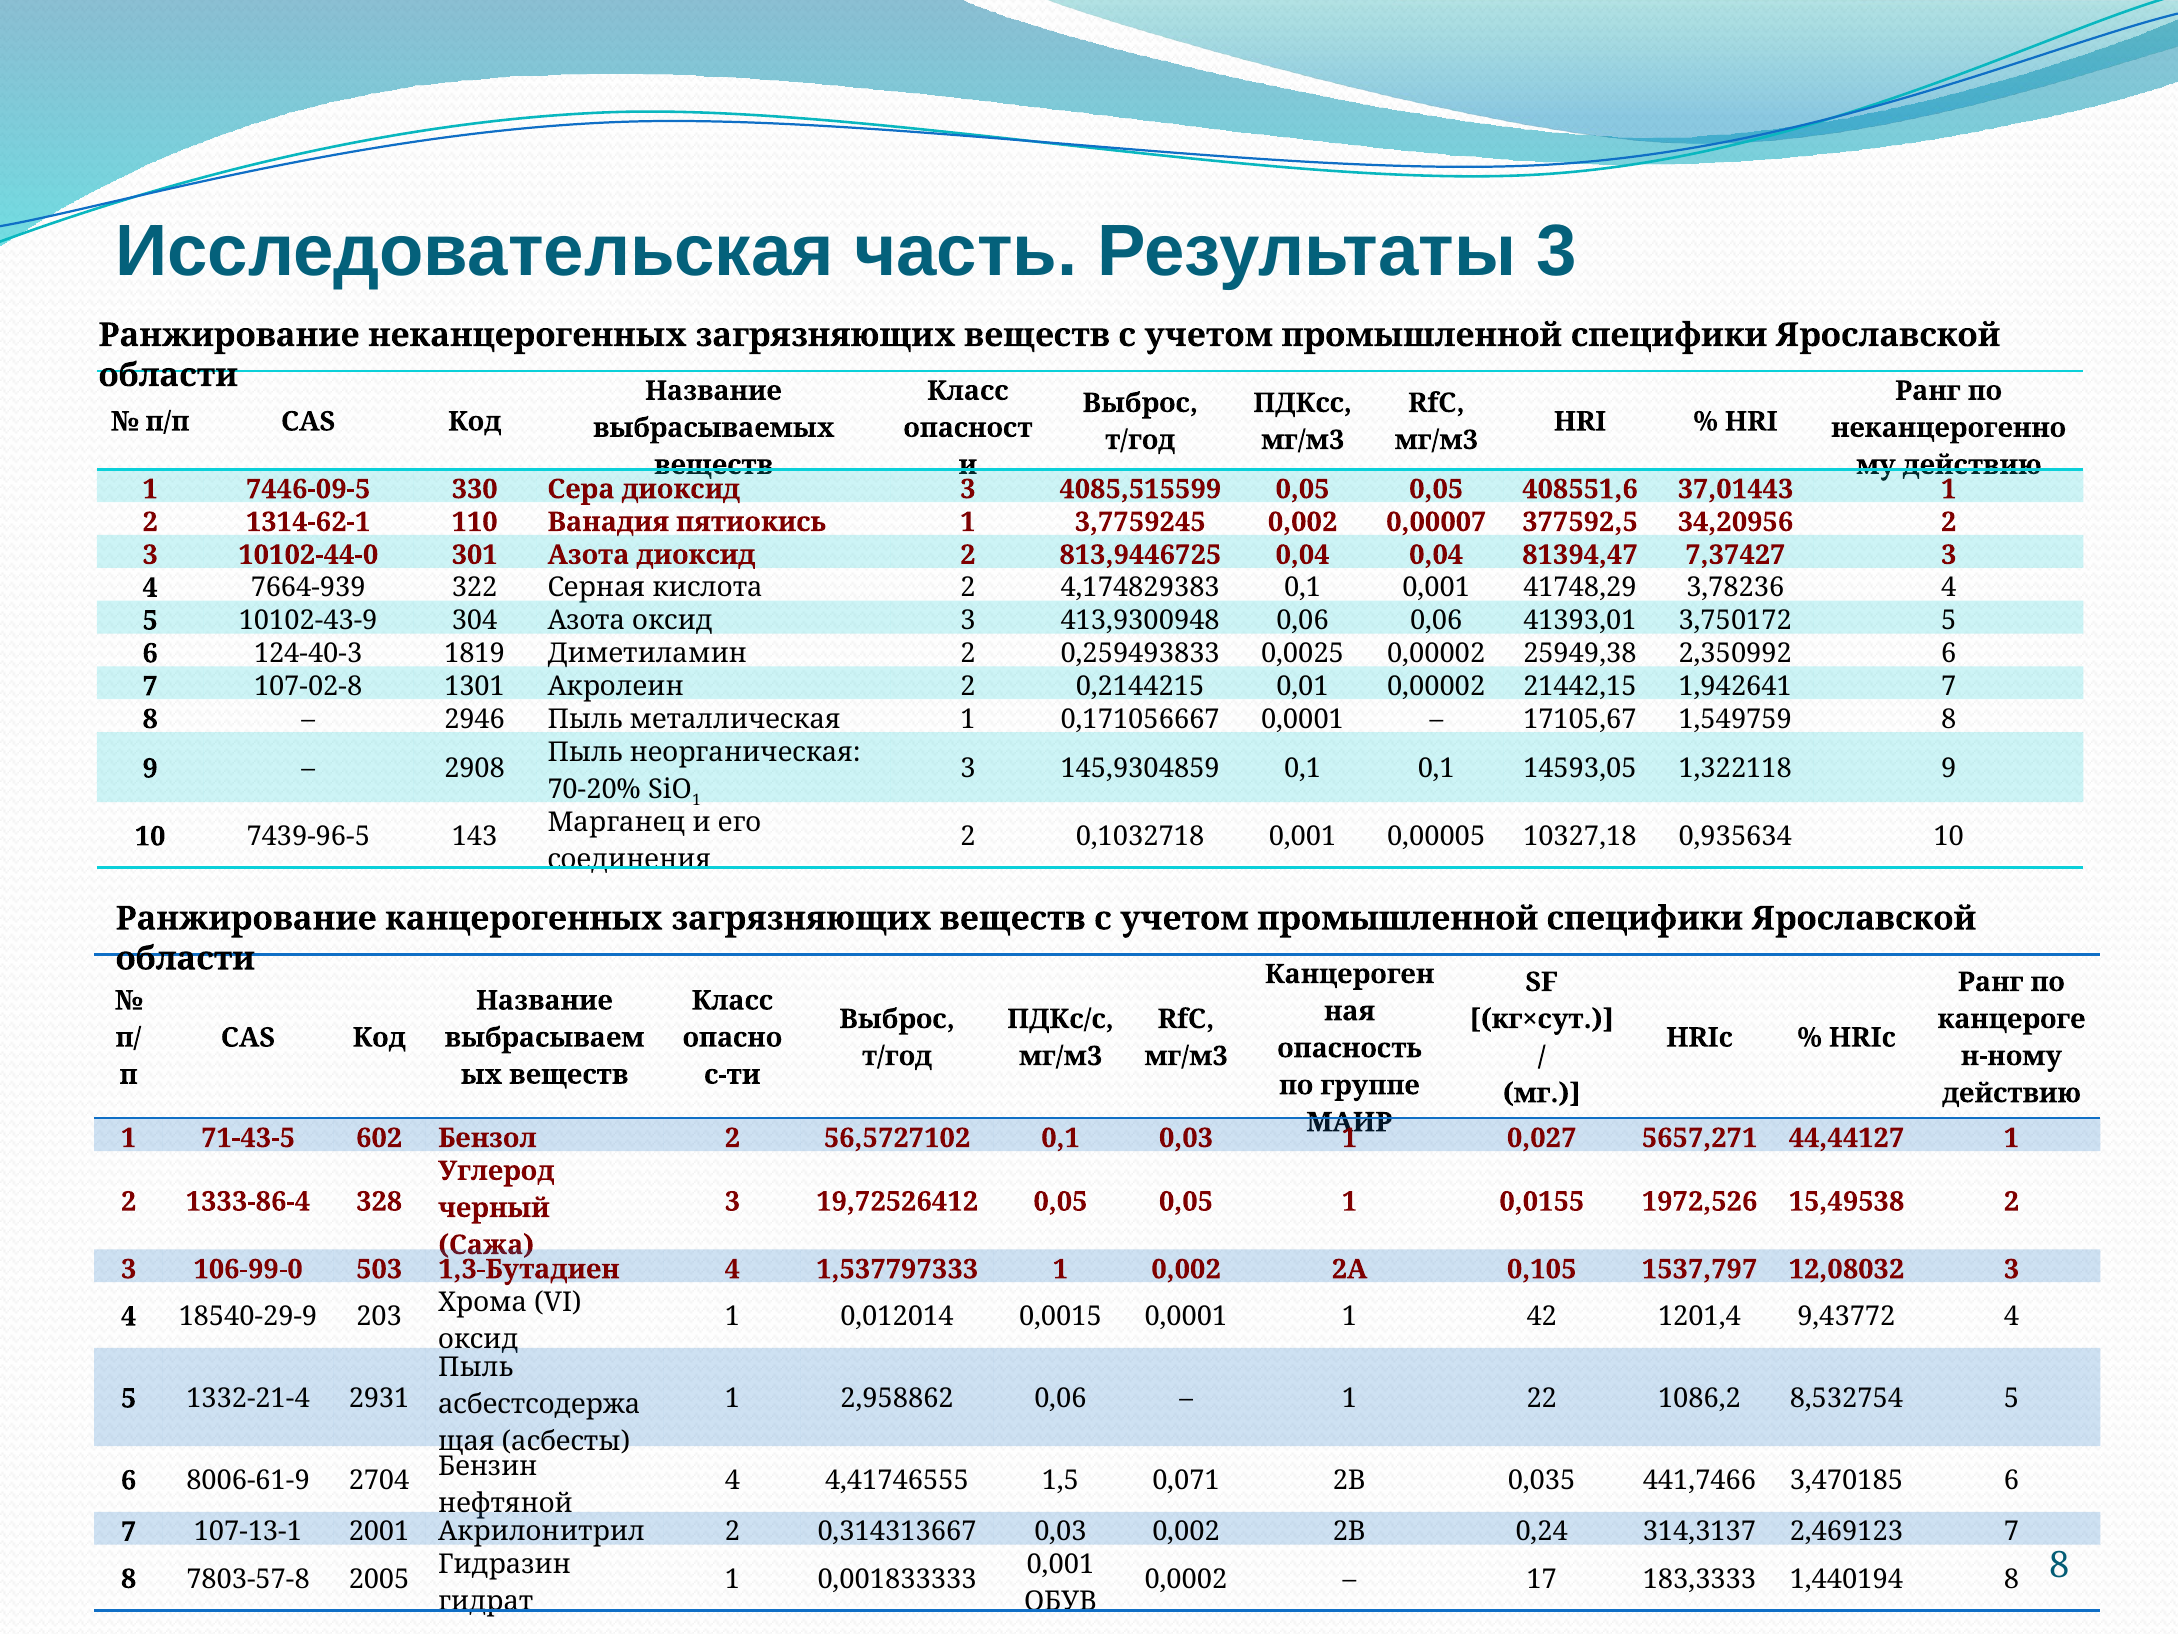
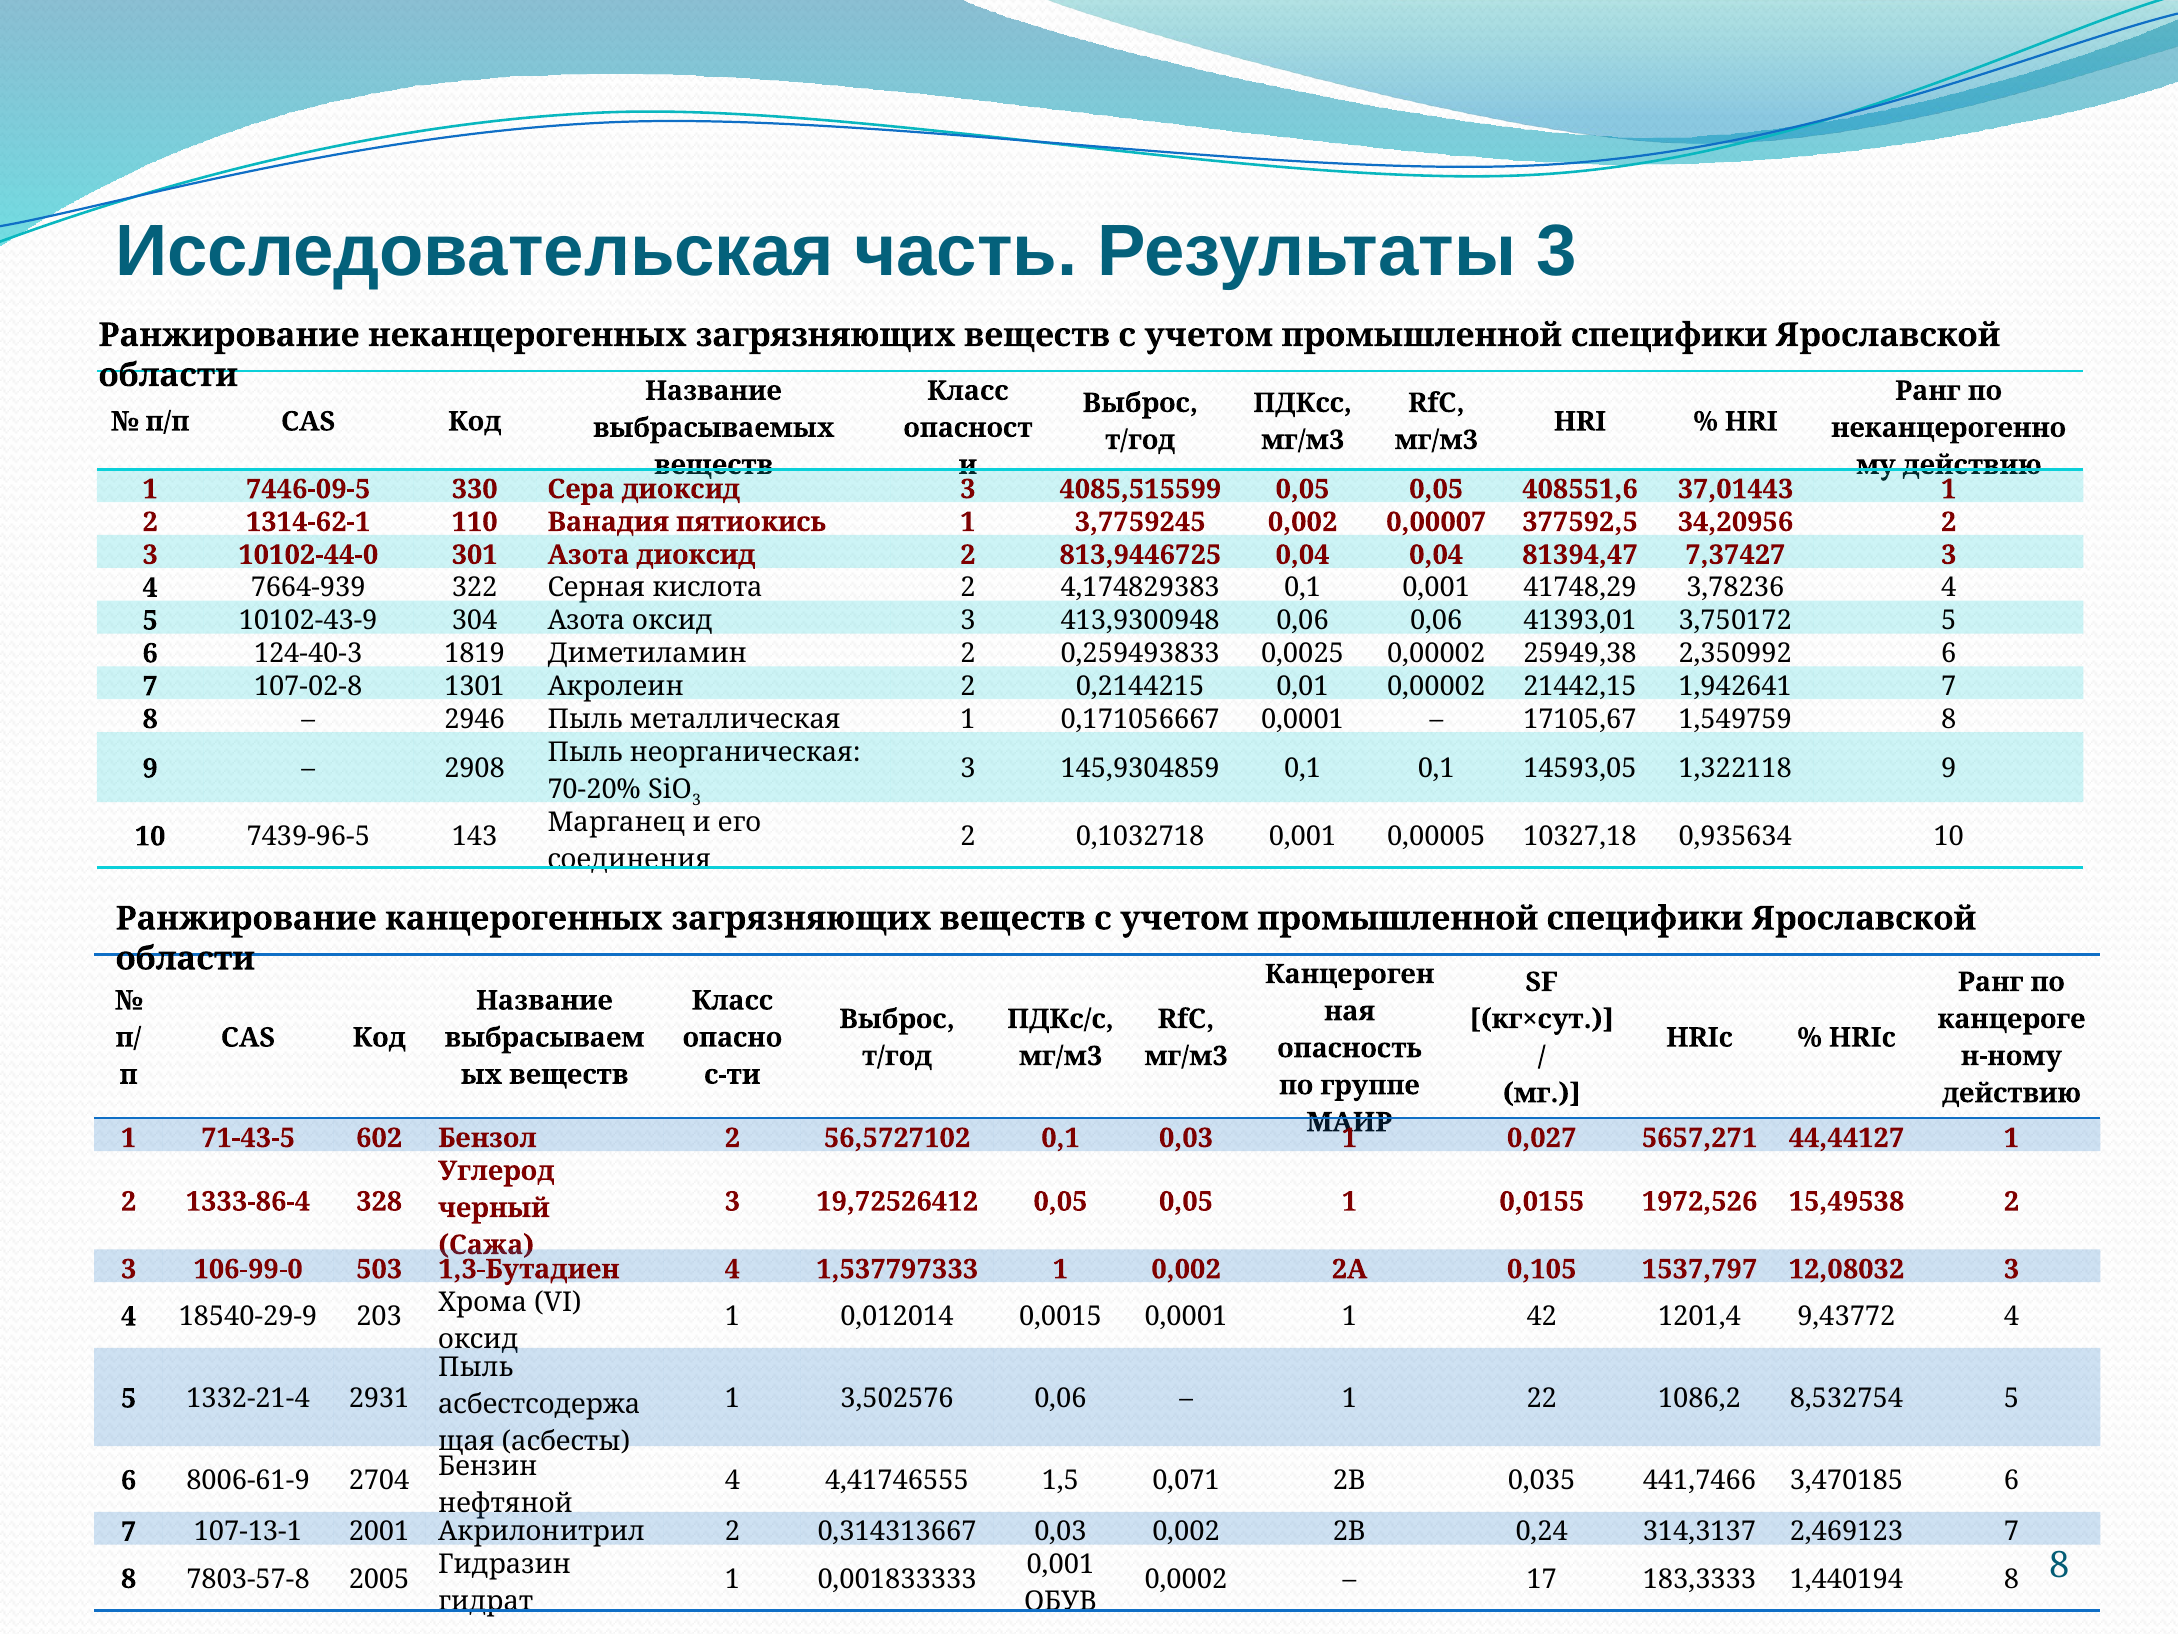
1 at (696, 800): 1 -> 3
2,958862: 2,958862 -> 3,502576
